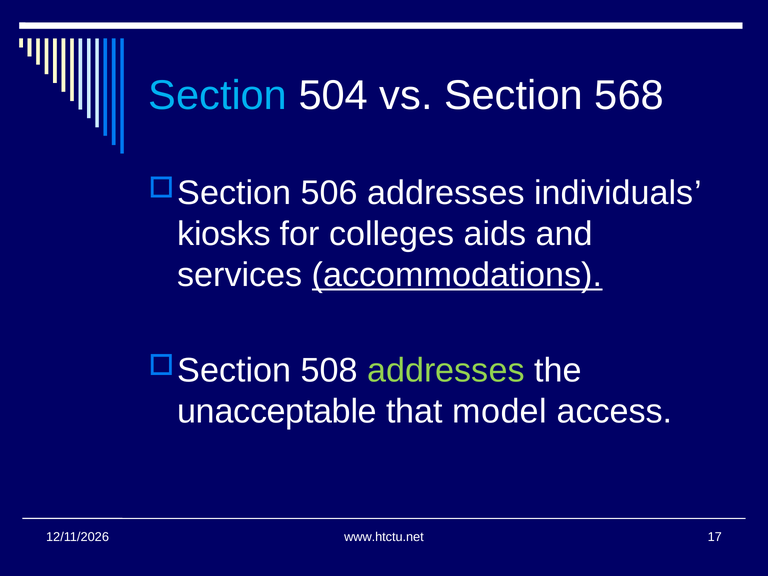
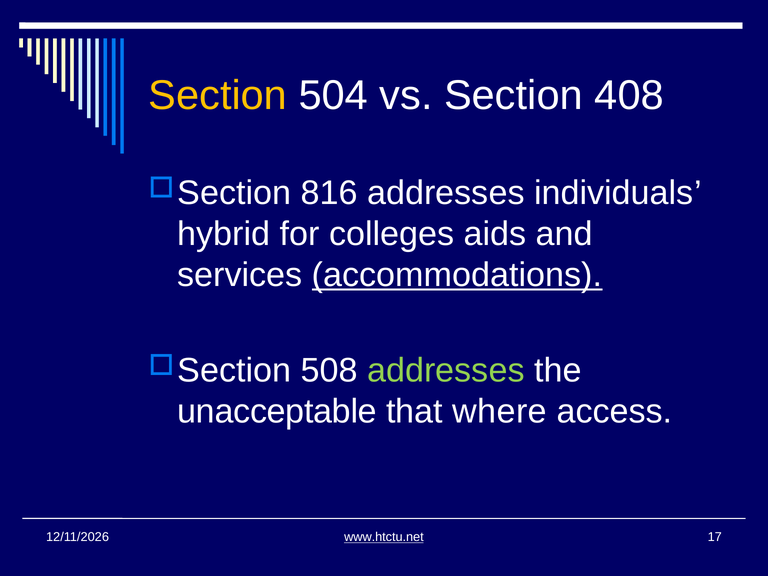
Section at (218, 96) colour: light blue -> yellow
568: 568 -> 408
506: 506 -> 816
kiosks: kiosks -> hybrid
model: model -> where
www.htctu.net underline: none -> present
